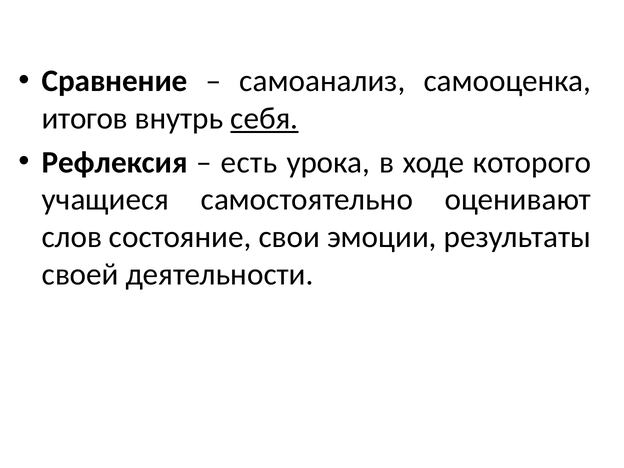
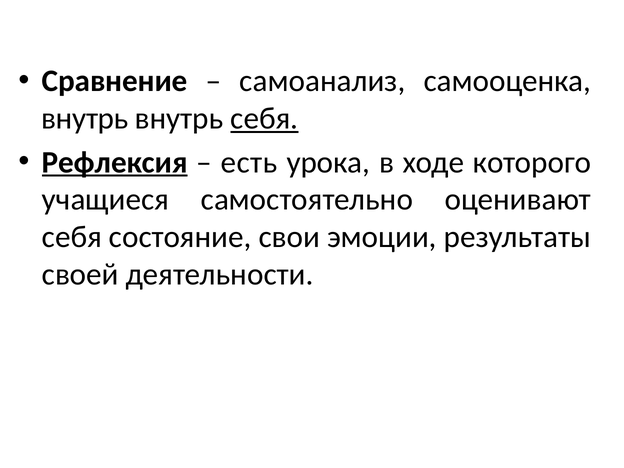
итогов at (85, 119): итогов -> внутрь
Рефлексия underline: none -> present
слов at (72, 237): слов -> себя
